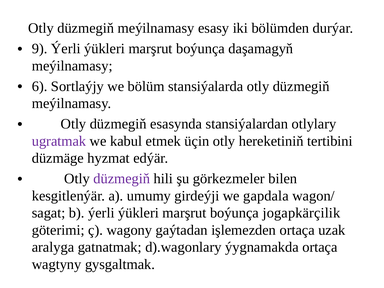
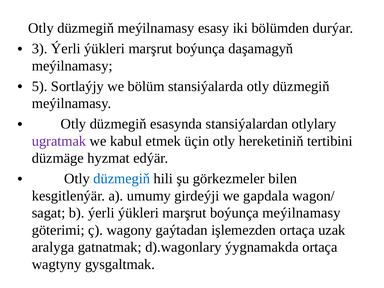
9: 9 -> 3
6: 6 -> 5
düzmegiň at (122, 179) colour: purple -> blue
boýunça jogapkärçilik: jogapkärçilik -> meýilnamasy
